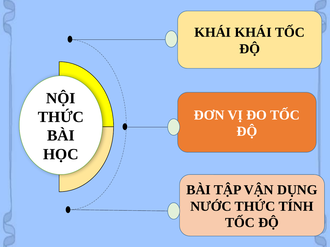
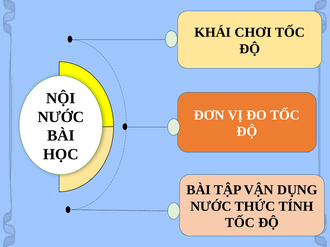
KHÁI KHÁI: KHÁI -> CHƠI
THỨC at (61, 117): THỨC -> NƯỚC
